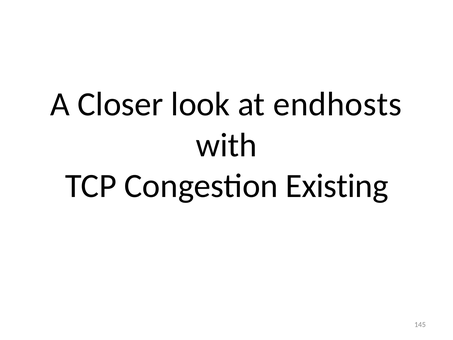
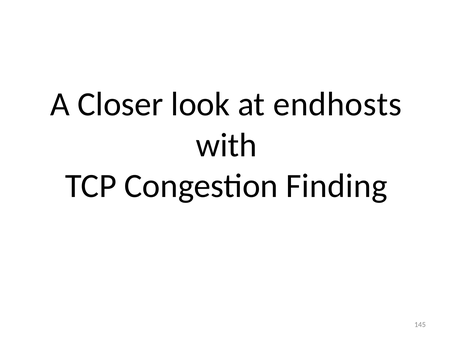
Existing: Existing -> Finding
